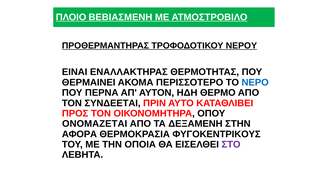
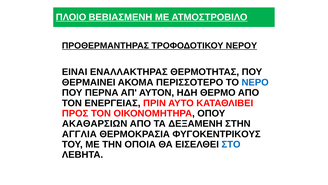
ΣΥΝΔΕΕΤΑΙ: ΣΥΝΔΕΕΤΑΙ -> ΕΝΕΡΓΕΙΑΣ
ΟΝΟΜΑΖΕΤΑΙ: ΟΝΟΜΑΖΕΤΑΙ -> ΑΚΑΘΑΡΣΙΩΝ
ΑΦΟΡΑ: ΑΦΟΡΑ -> ΑΓΓΛΙΑ
ΣΤΟ colour: purple -> blue
